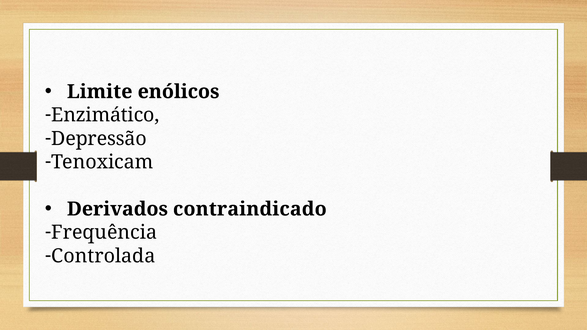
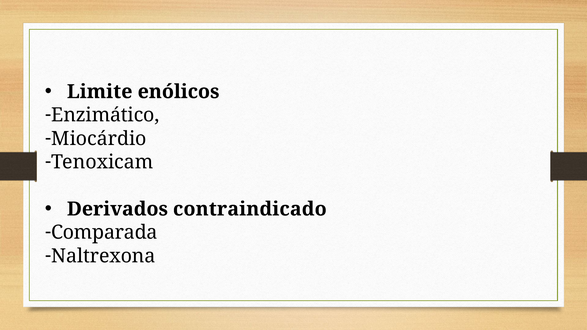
Depressão: Depressão -> Miocárdio
Frequência: Frequência -> Comparada
Controlada: Controlada -> Naltrexona
